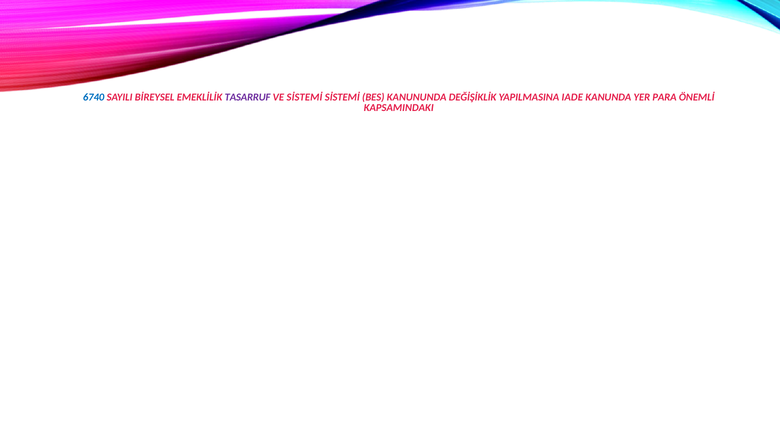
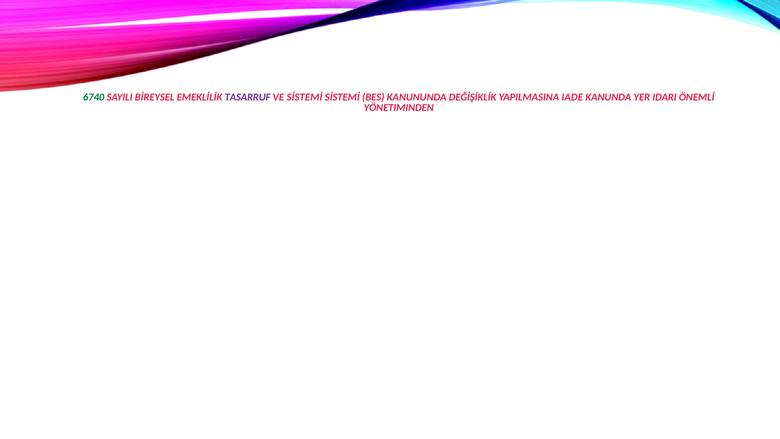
6740 colour: blue -> green
PARA: PARA -> IDARI
KAPSAMINDAKI: KAPSAMINDAKI -> YÖNETIMINDEN
